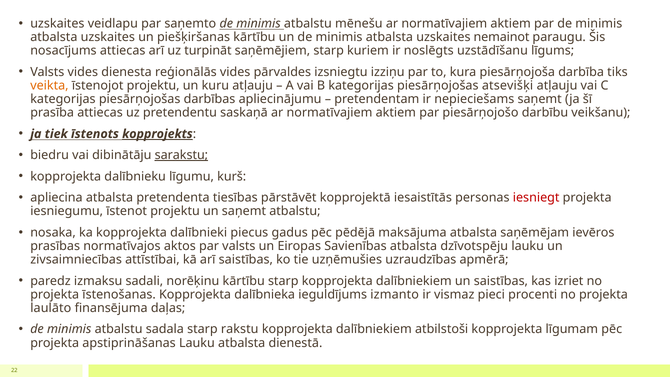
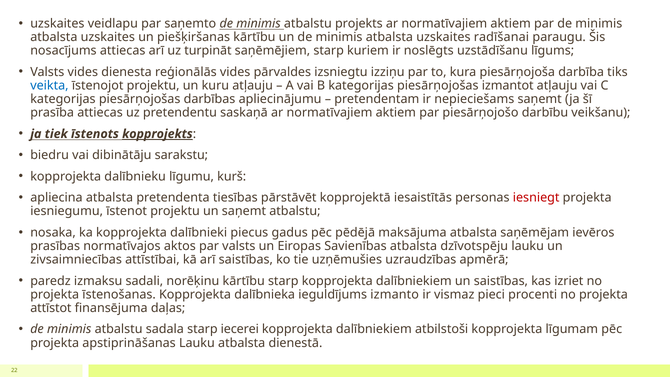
mēnešu: mēnešu -> projekts
nemainot: nemainot -> radīšanai
veikta colour: orange -> blue
atsevišķi: atsevišķi -> izmantot
sarakstu underline: present -> none
laulāto: laulāto -> attīstot
rakstu: rakstu -> iecerei
